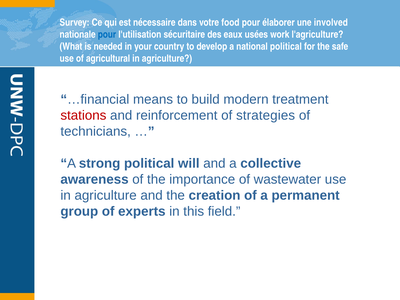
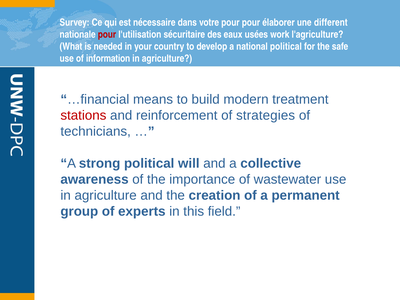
votre food: food -> pour
involved: involved -> different
pour at (107, 34) colour: blue -> red
agricultural: agricultural -> information
